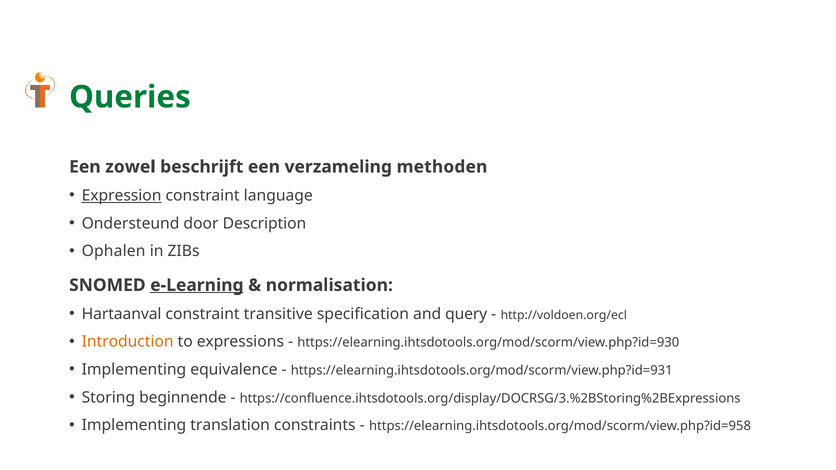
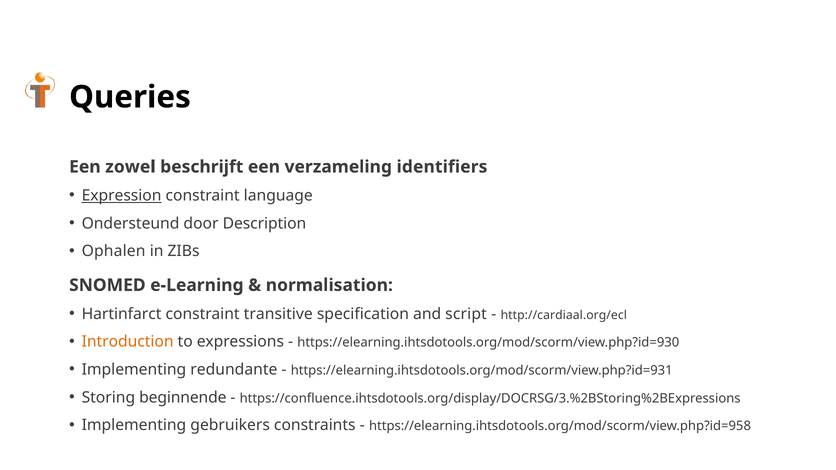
Queries colour: green -> black
methoden: methoden -> identifiers
e-Learning underline: present -> none
Hartaanval: Hartaanval -> Hartinfarct
query: query -> script
http://voldoen.org/ecl: http://voldoen.org/ecl -> http://cardiaal.org/ecl
equivalence: equivalence -> redundante
translation: translation -> gebruikers
